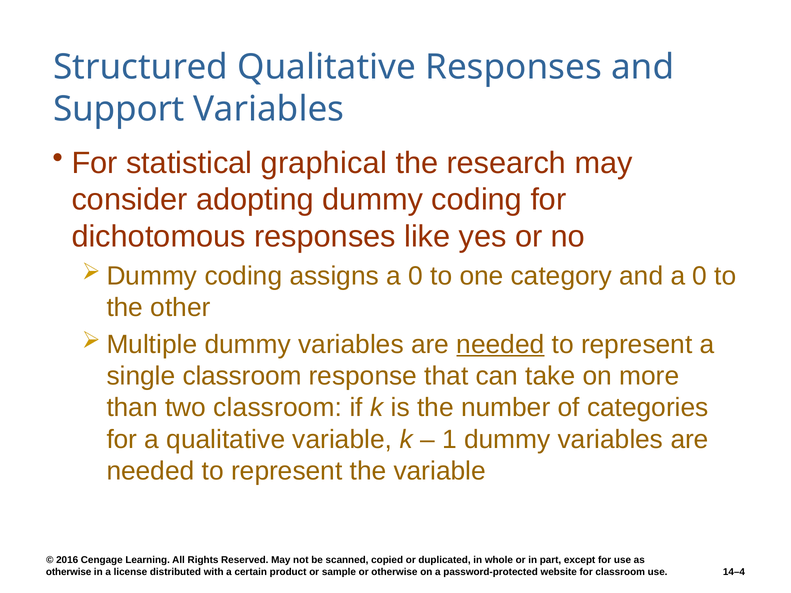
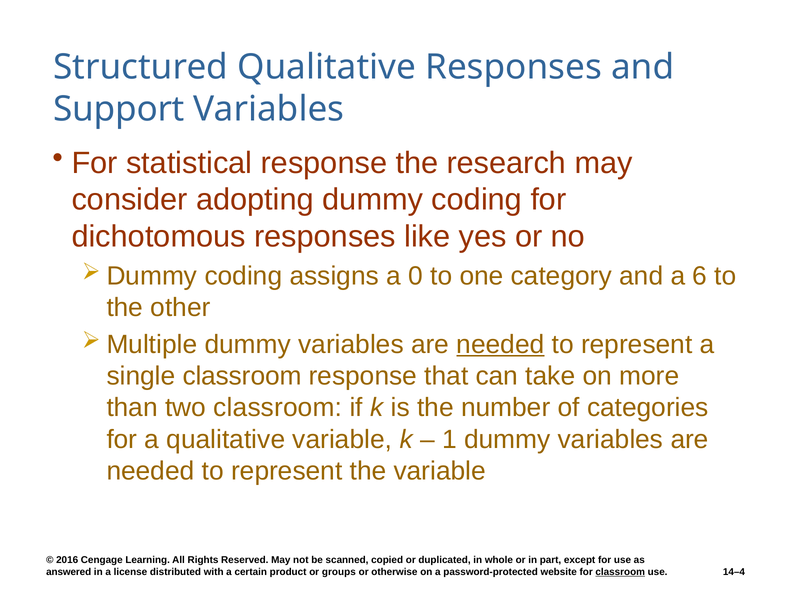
statistical graphical: graphical -> response
and a 0: 0 -> 6
otherwise at (69, 572): otherwise -> answered
sample: sample -> groups
classroom at (620, 572) underline: none -> present
